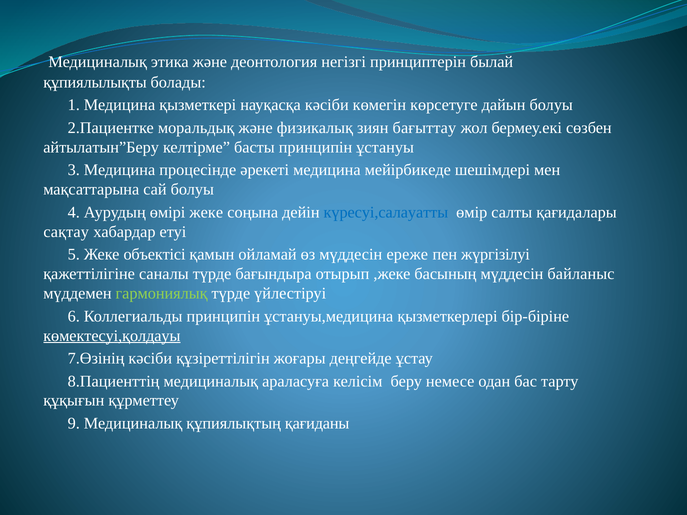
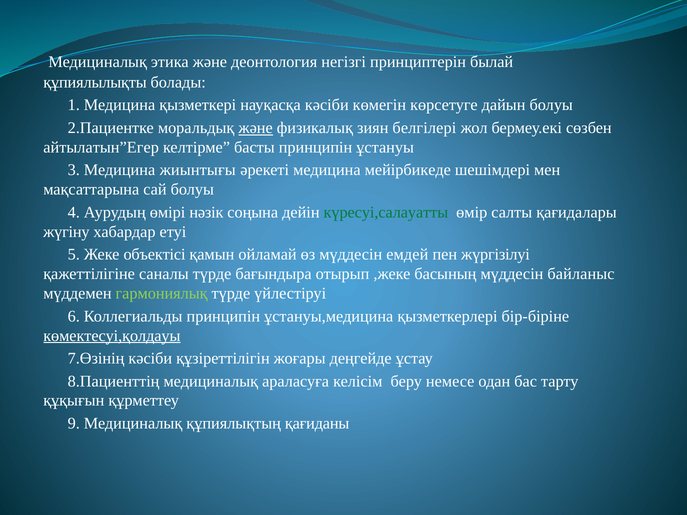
және at (256, 128) underline: none -> present
бағыттау: бағыттау -> белгілері
айтылатын”Беру: айтылатын”Беру -> айтылатын”Егер
процесінде: процесінде -> жиынтығы
өмірі жеке: жеке -> нәзік
күресуі,салауатты colour: blue -> green
сақтау: сақтау -> жүгіну
ереже: ереже -> емдей
